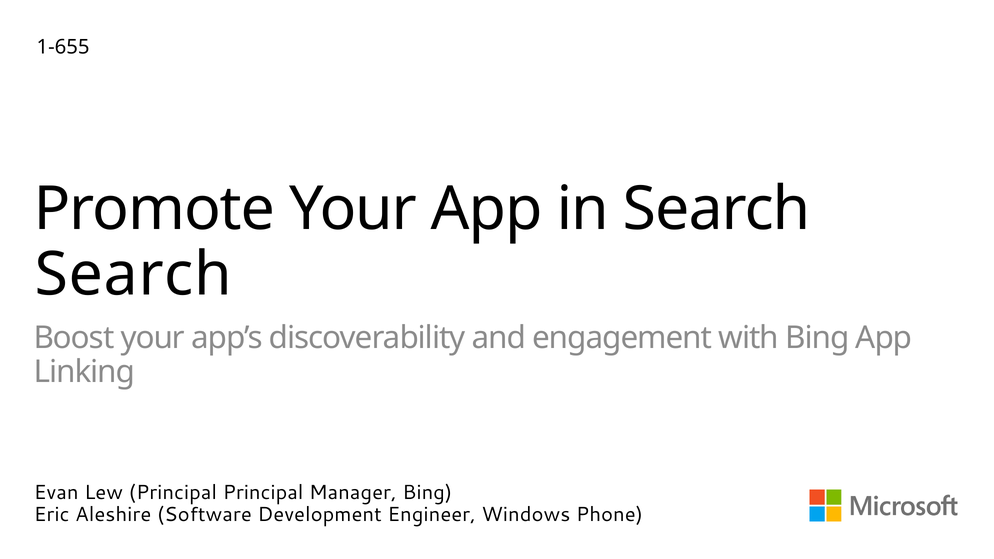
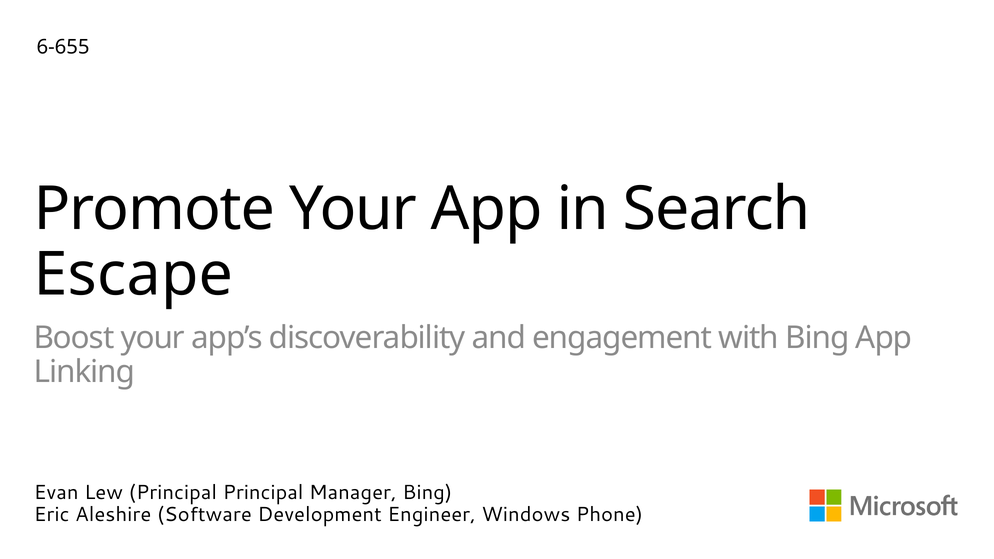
1-655: 1-655 -> 6-655
Search at (133, 275): Search -> Escape
